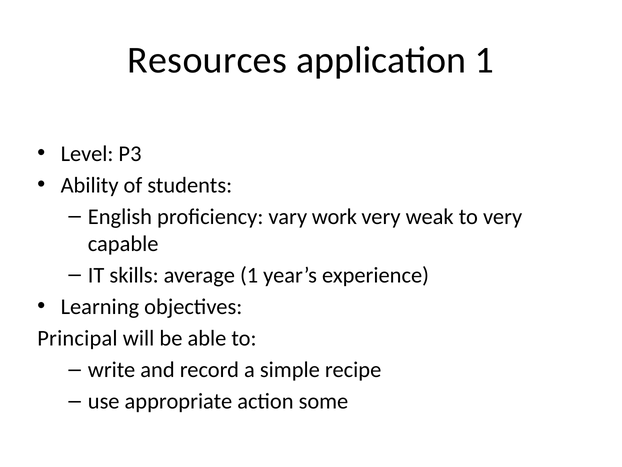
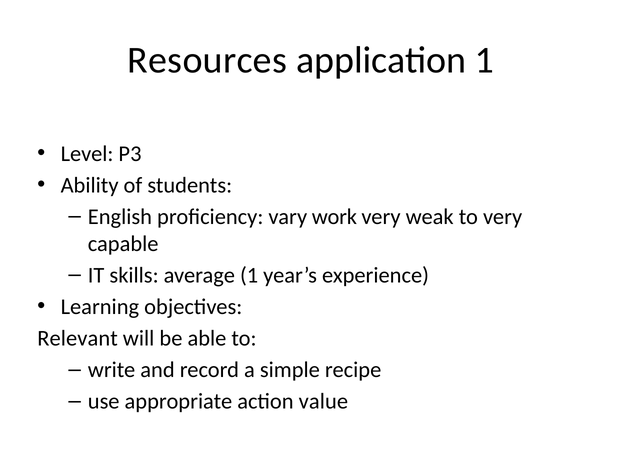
Principal: Principal -> Relevant
some: some -> value
